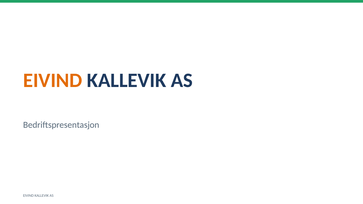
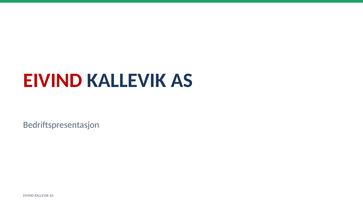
EIVIND at (53, 81) colour: orange -> red
